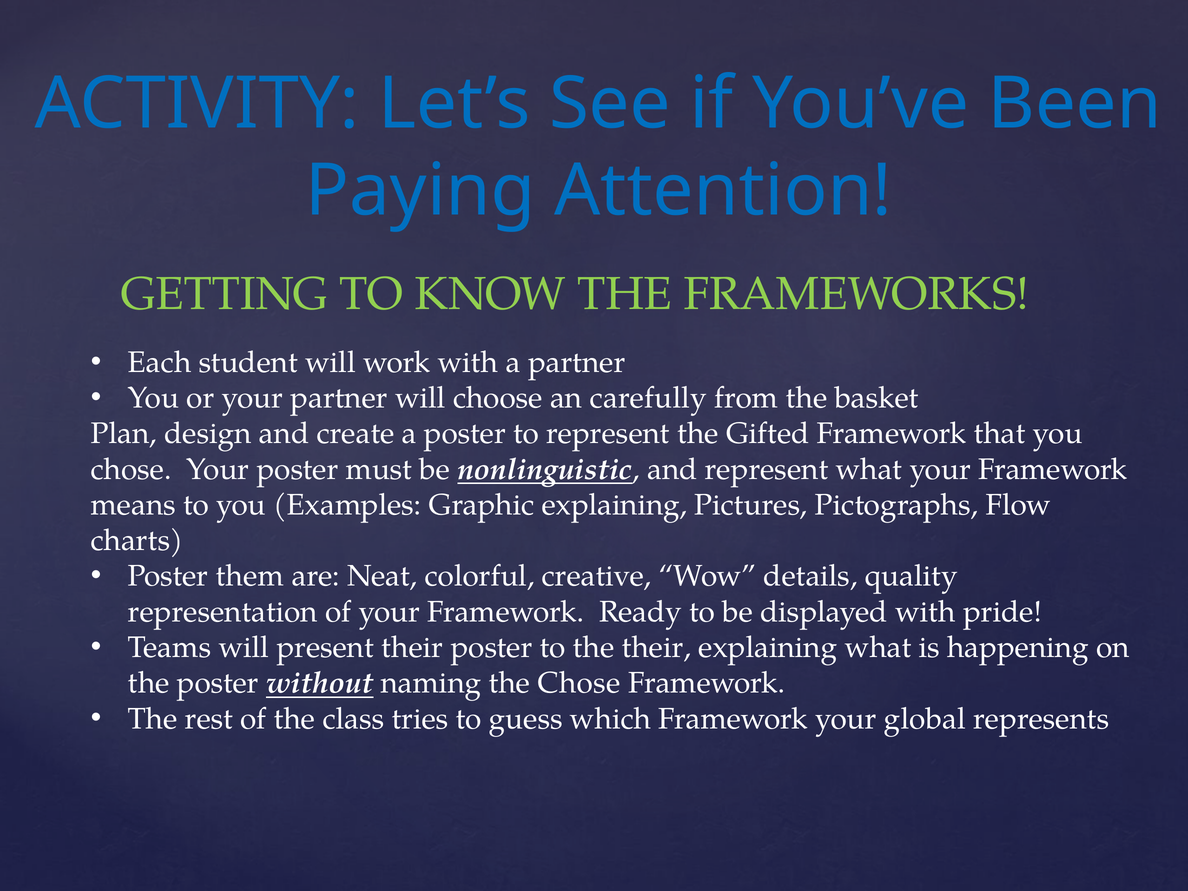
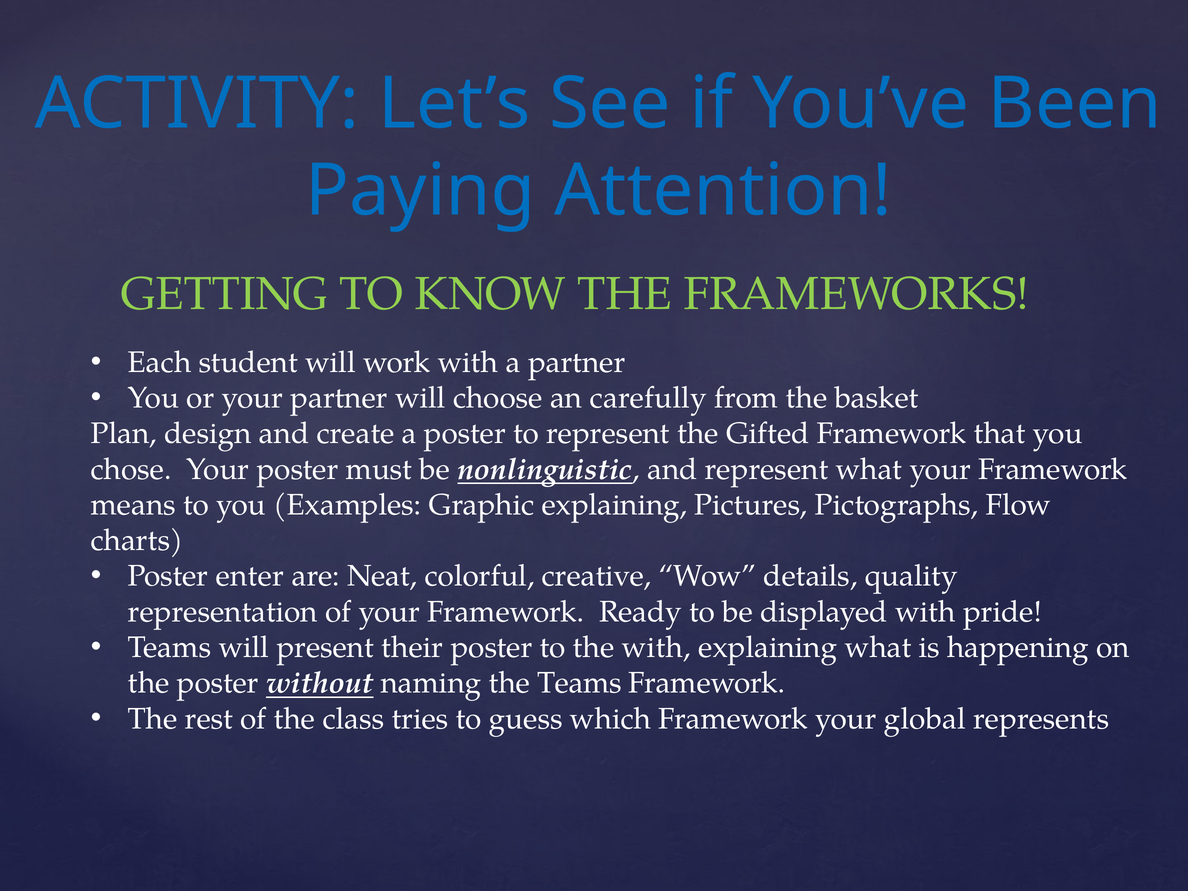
them: them -> enter
the their: their -> with
the Chose: Chose -> Teams
